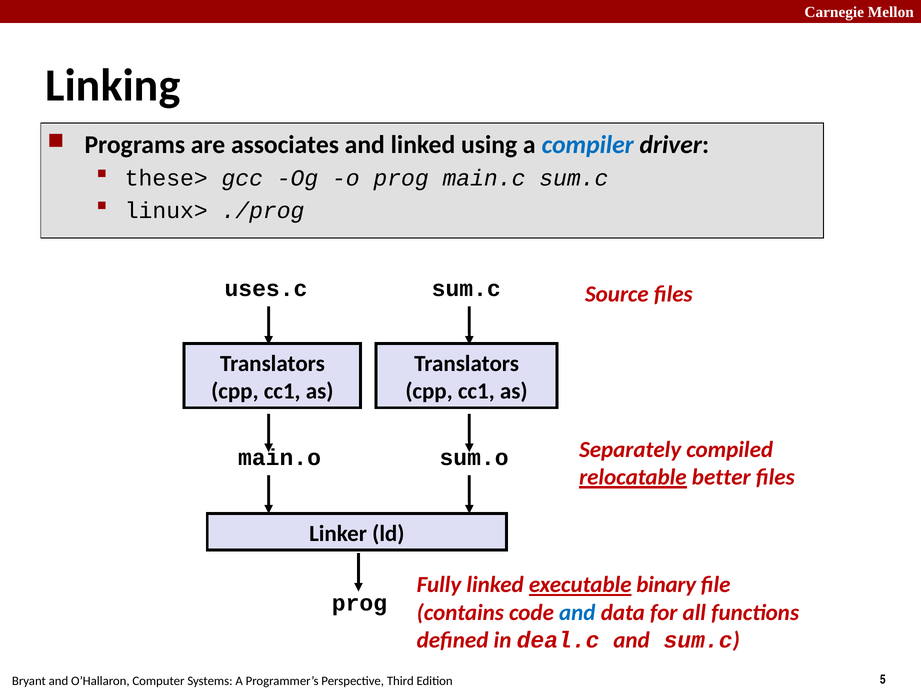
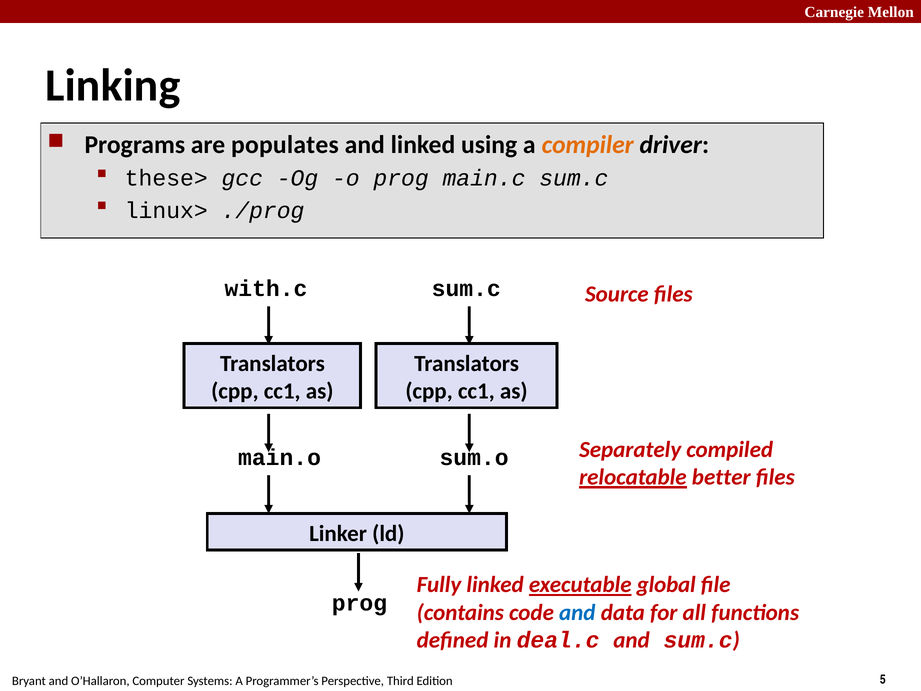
associates: associates -> populates
compiler colour: blue -> orange
uses.c: uses.c -> with.c
binary: binary -> global
